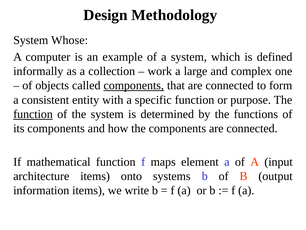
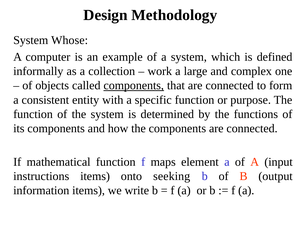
function at (33, 114) underline: present -> none
architecture: architecture -> instructions
systems: systems -> seeking
